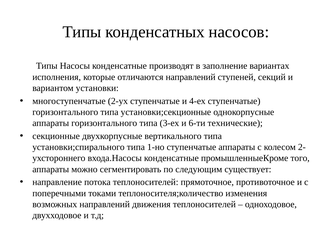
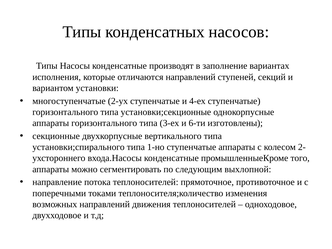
технические: технические -> изготовлены
существует: существует -> выхлопной
